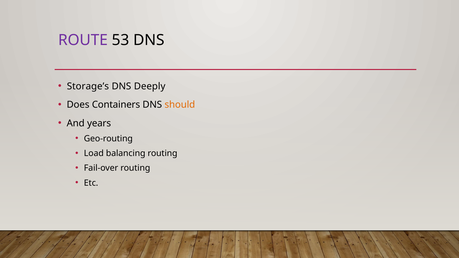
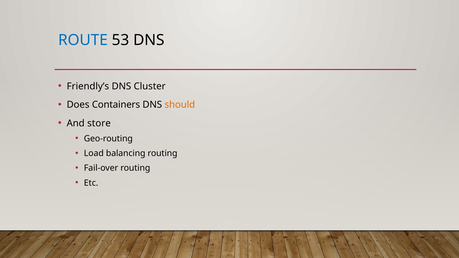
ROUTE colour: purple -> blue
Storage’s: Storage’s -> Friendly’s
Deeply: Deeply -> Cluster
years: years -> store
